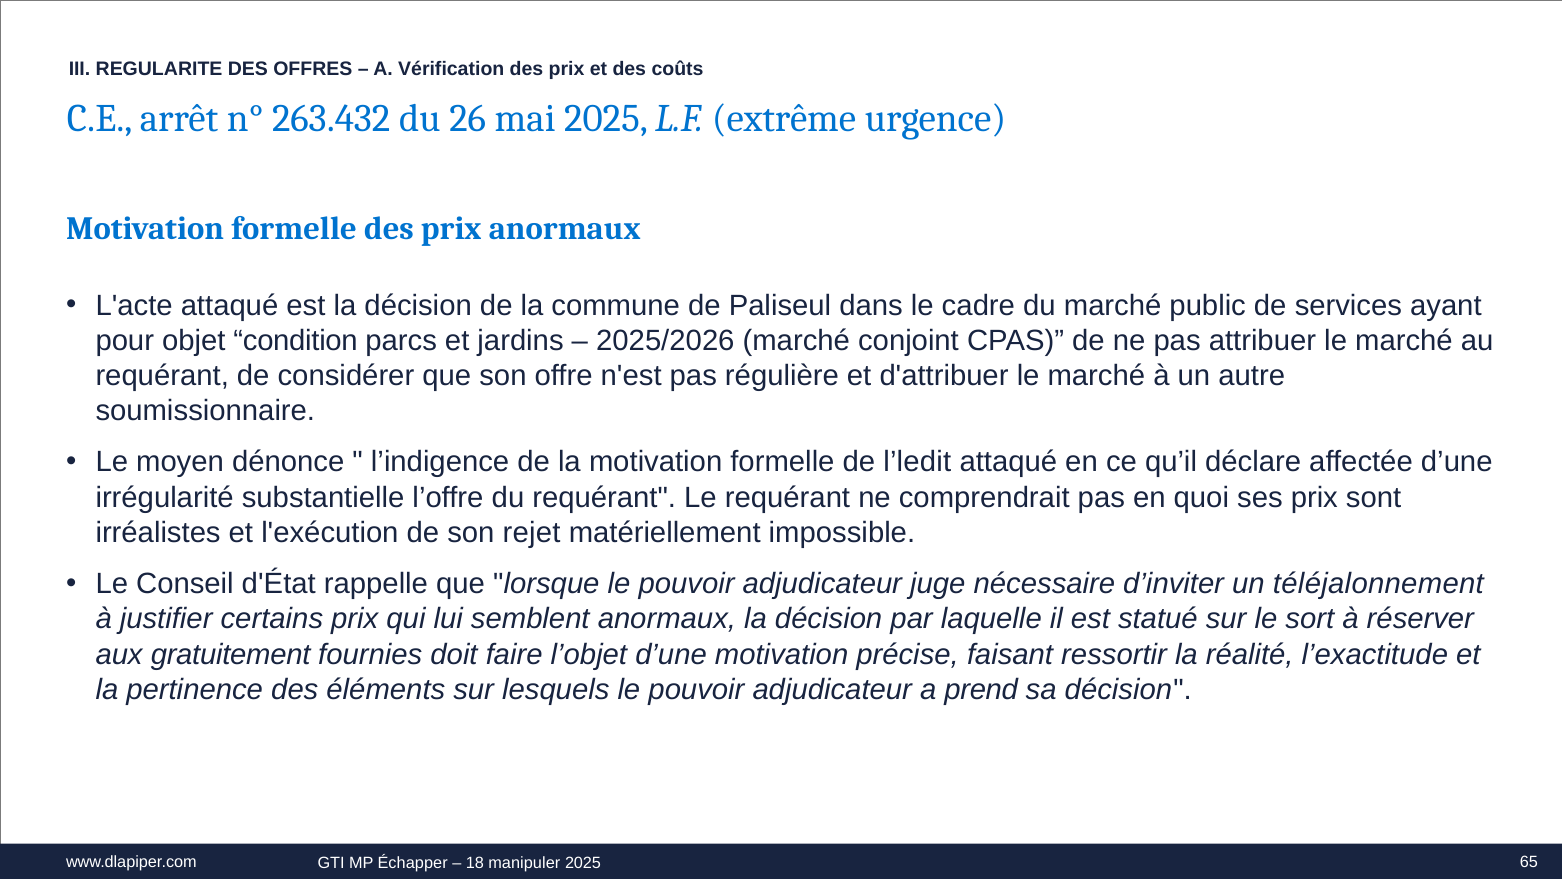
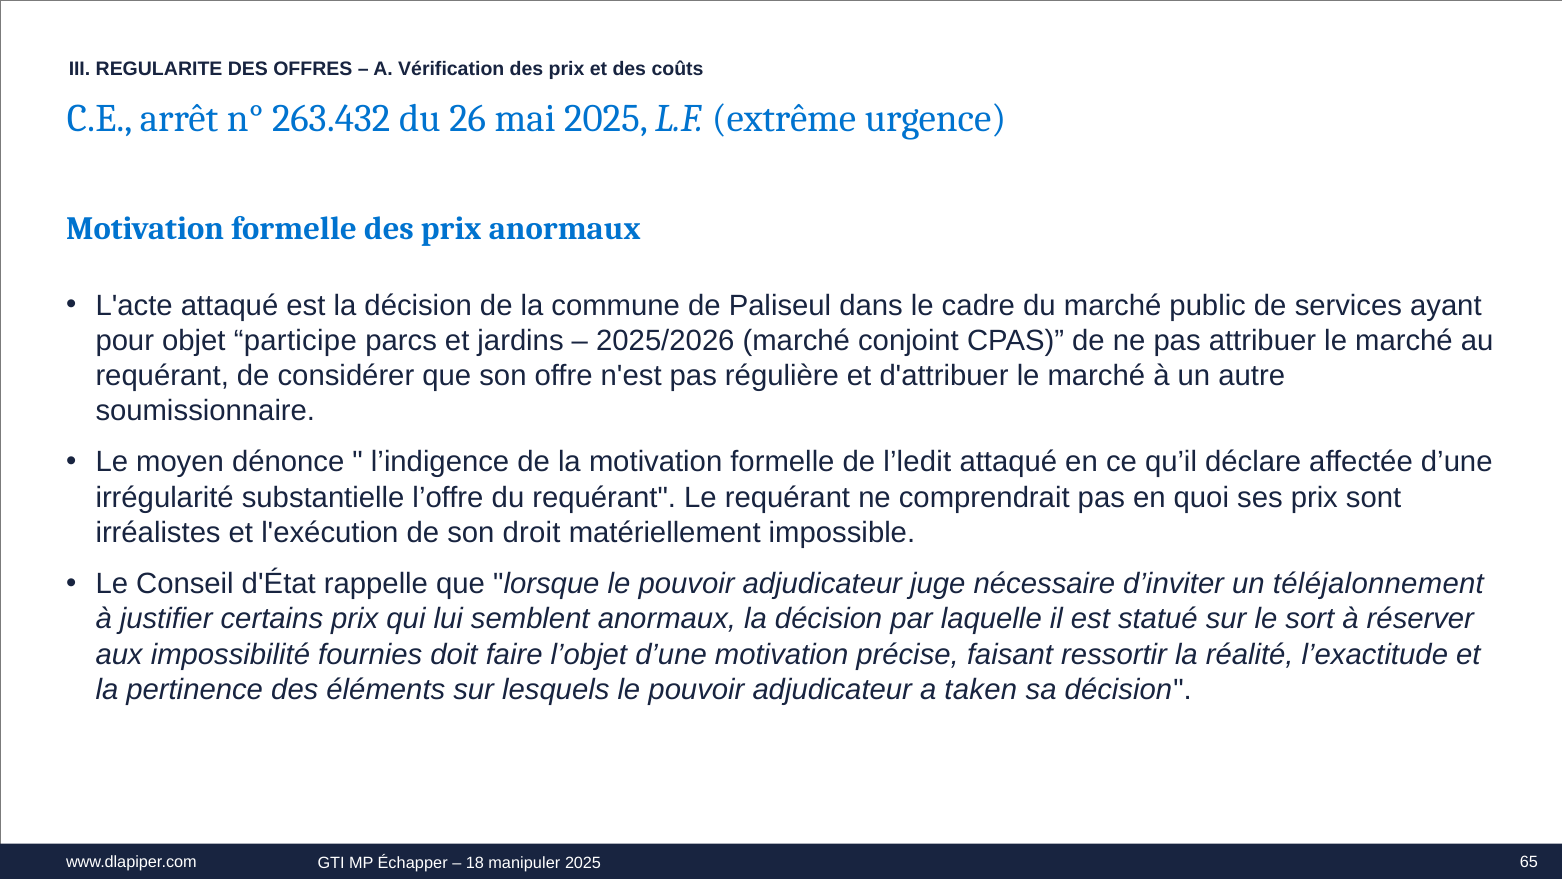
condition: condition -> participe
rejet: rejet -> droit
gratuitement: gratuitement -> impossibilité
prend: prend -> taken
